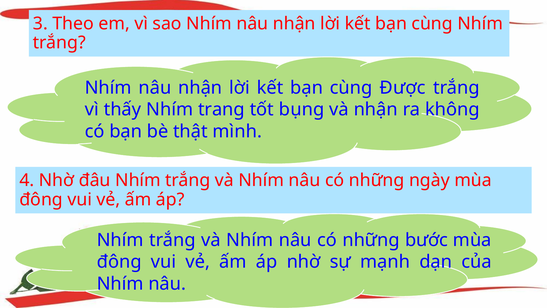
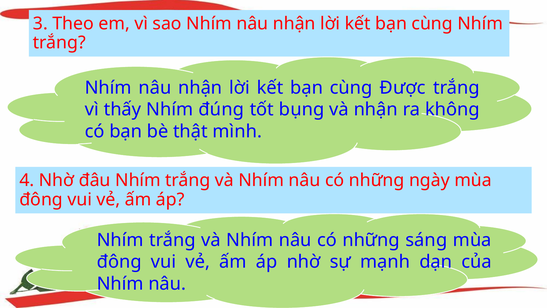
trang: trang -> đúng
bước: bước -> sáng
